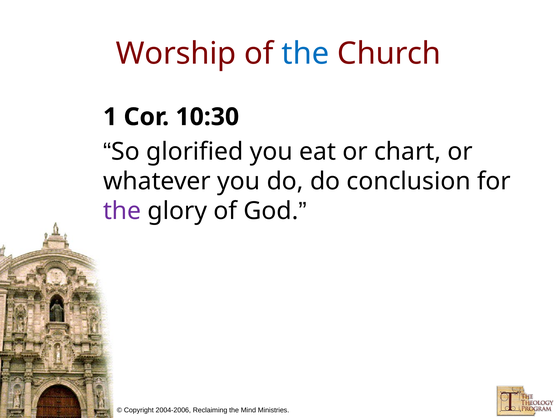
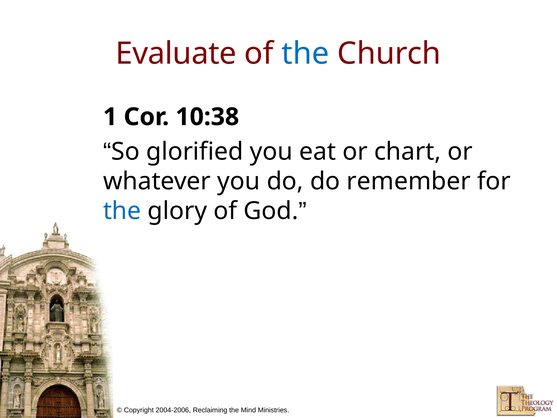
Worship: Worship -> Evaluate
10:30: 10:30 -> 10:38
conclusion: conclusion -> remember
the at (122, 211) colour: purple -> blue
